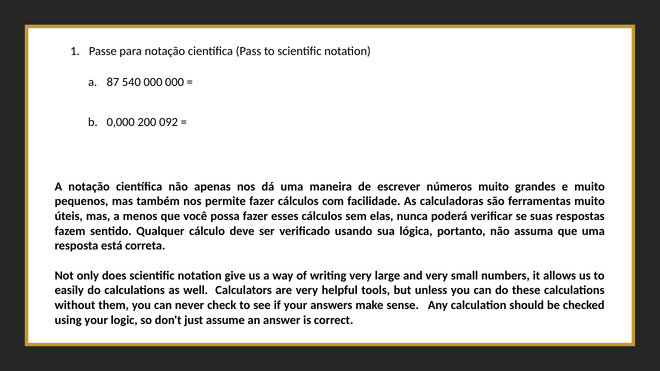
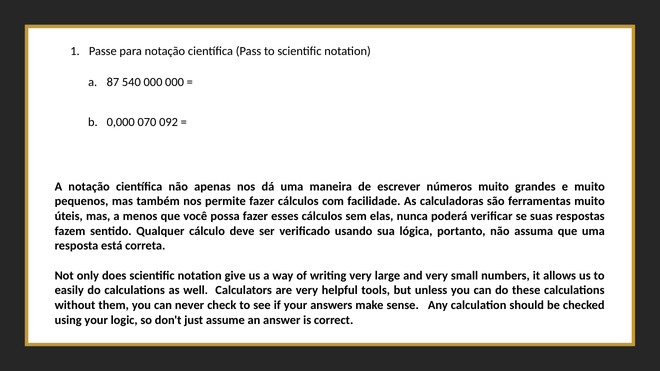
200: 200 -> 070
